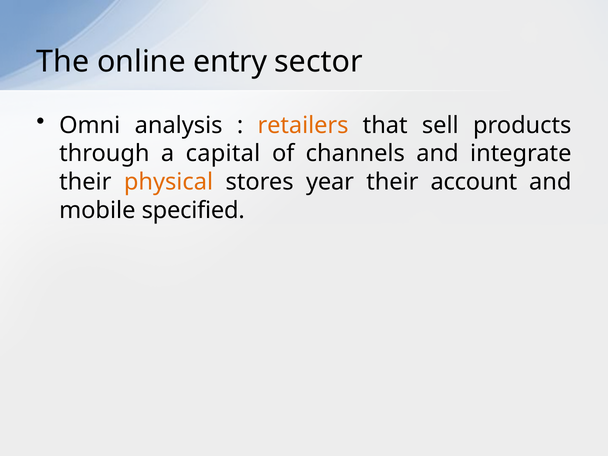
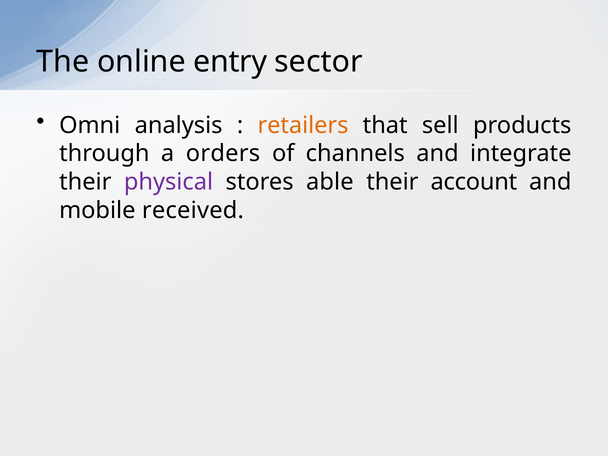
capital: capital -> orders
physical colour: orange -> purple
year: year -> able
specified: specified -> received
